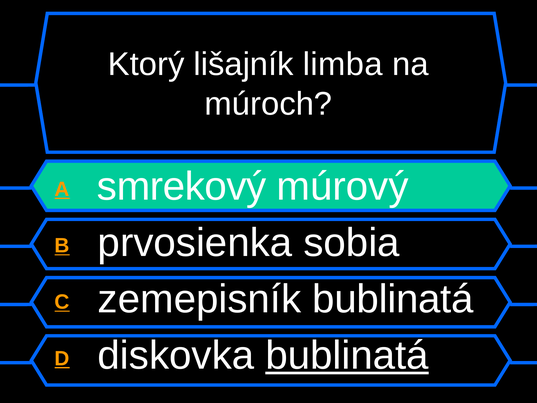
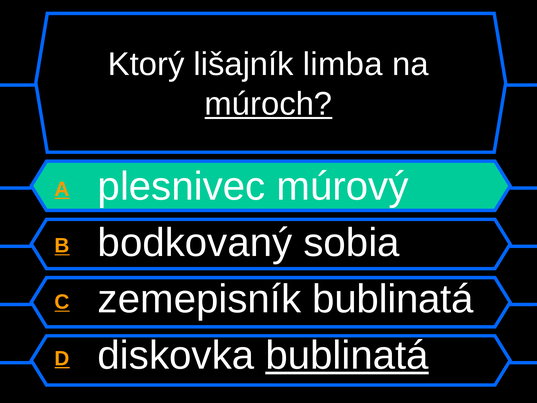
múroch underline: none -> present
smrekový: smrekový -> plesnivec
prvosienka: prvosienka -> bodkovaný
